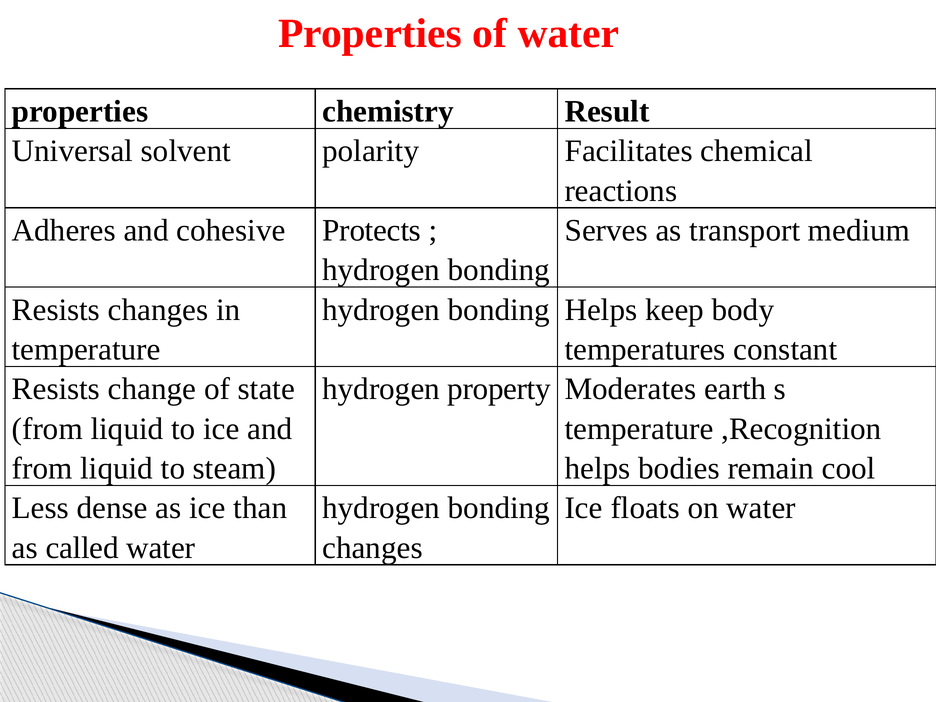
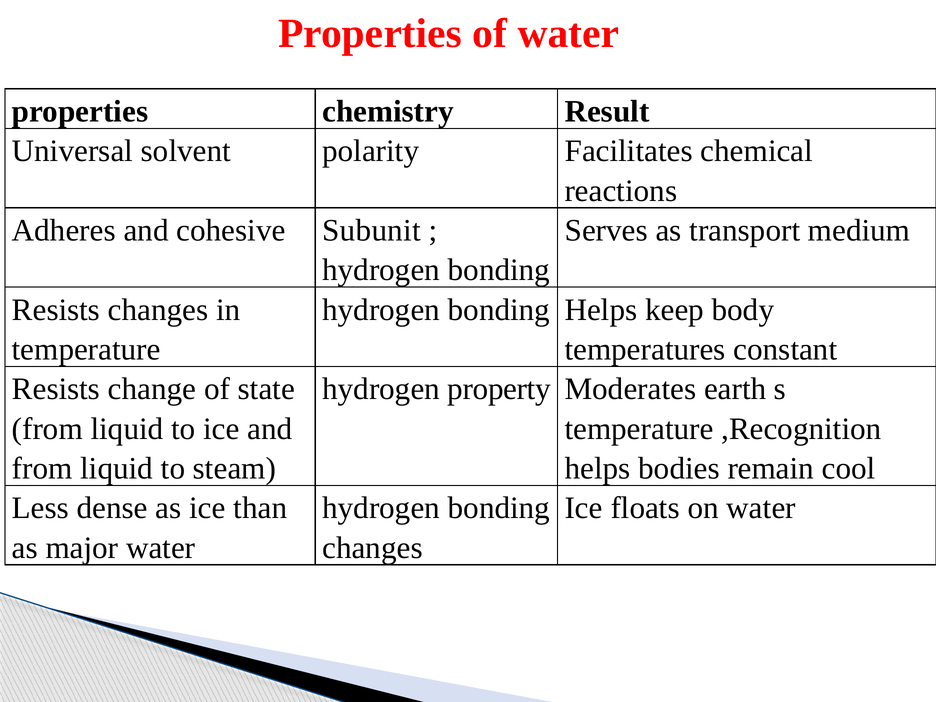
Protects: Protects -> Subunit
called: called -> major
